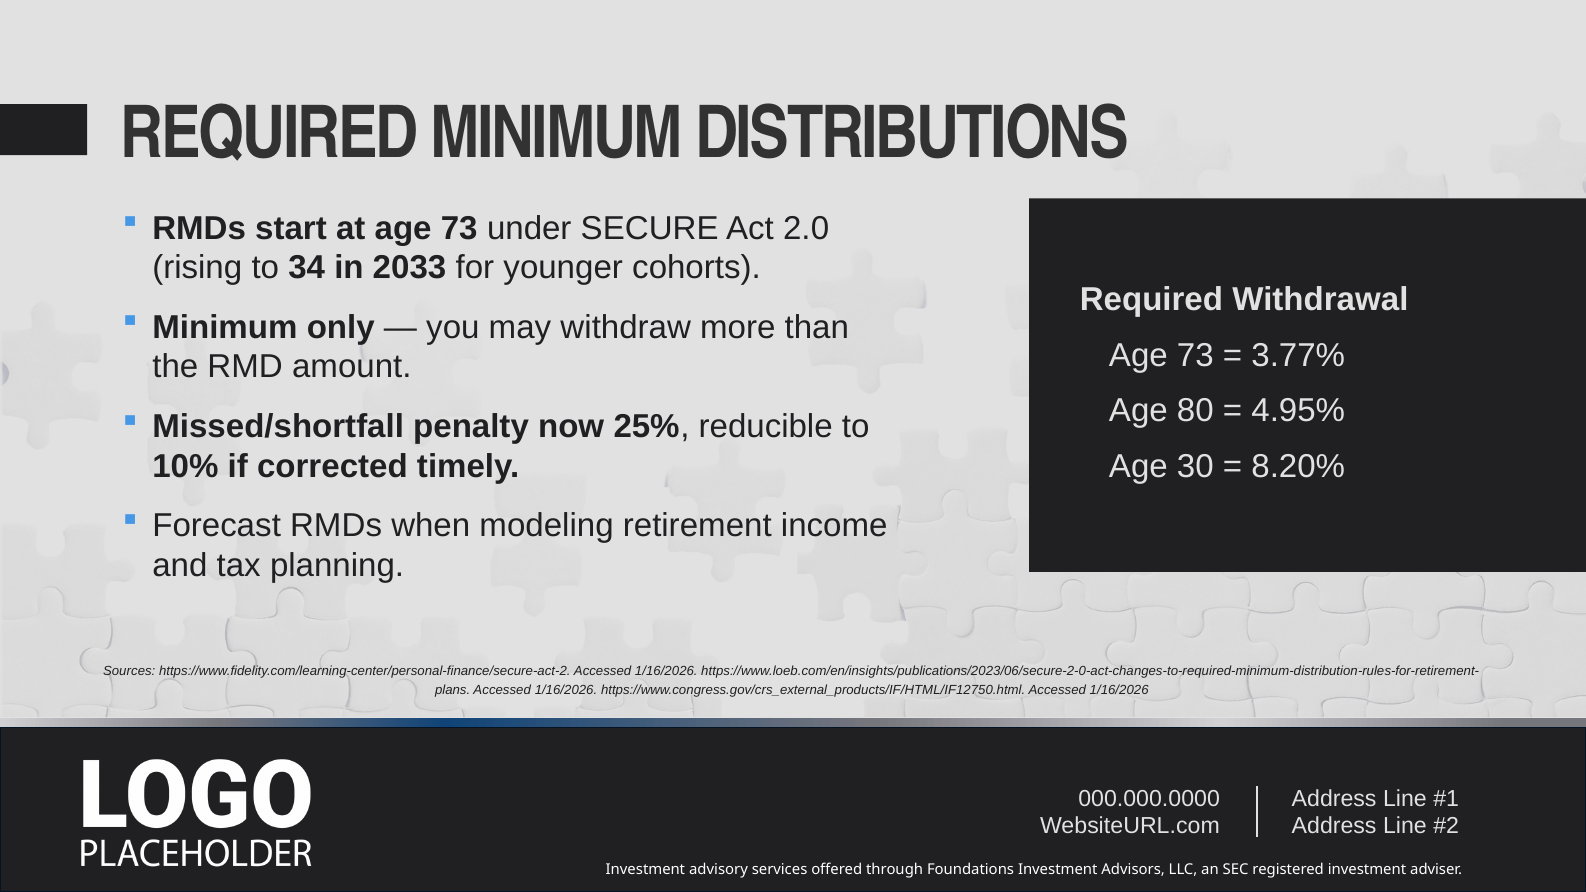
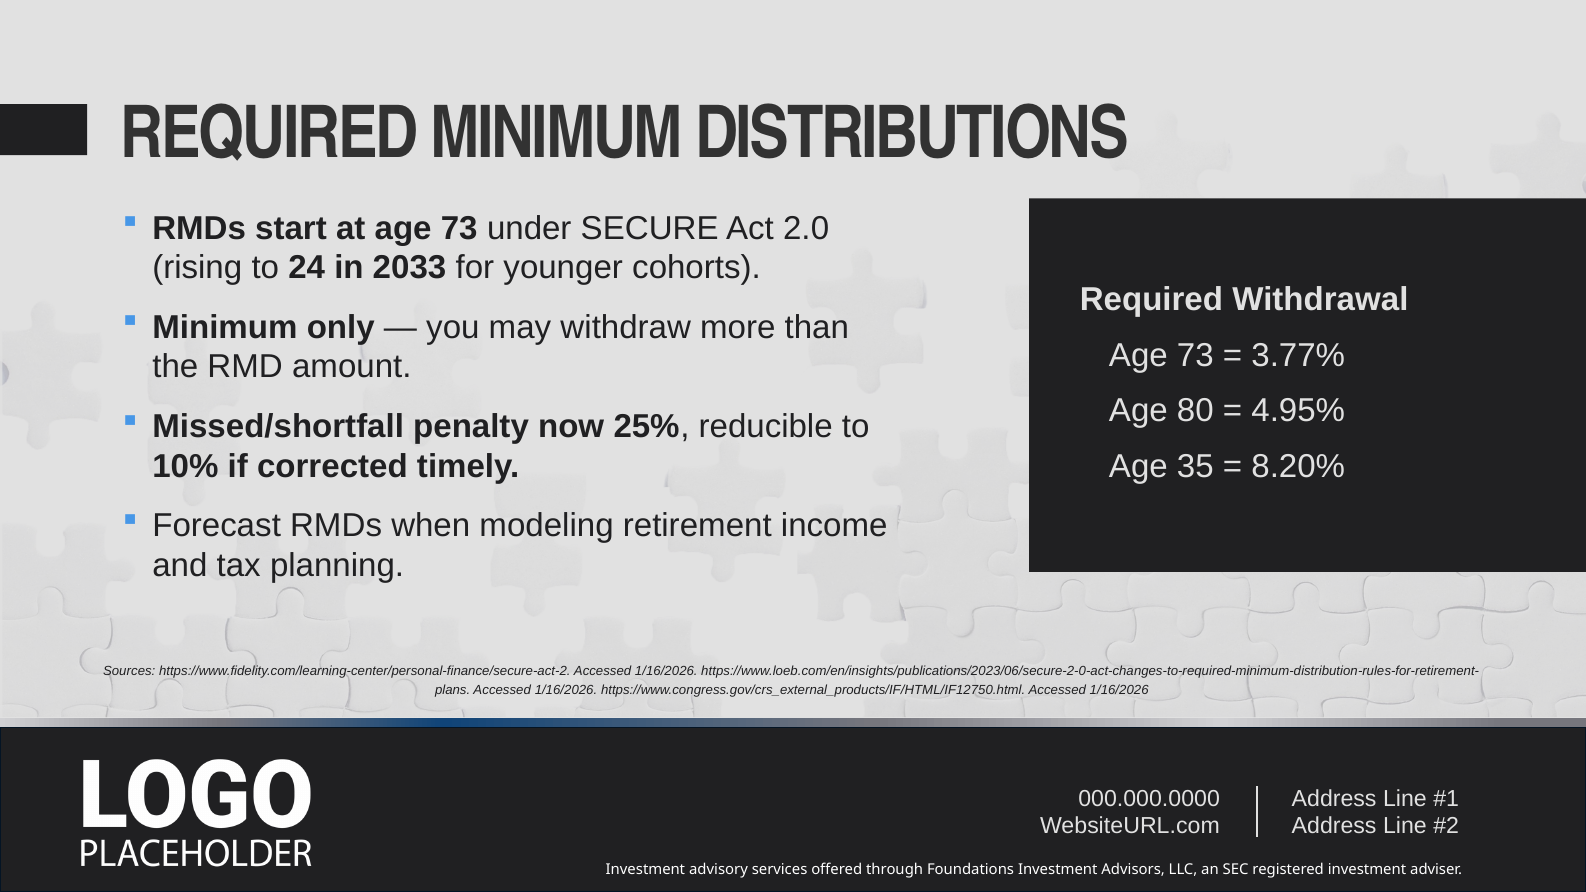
34: 34 -> 24
30: 30 -> 35
